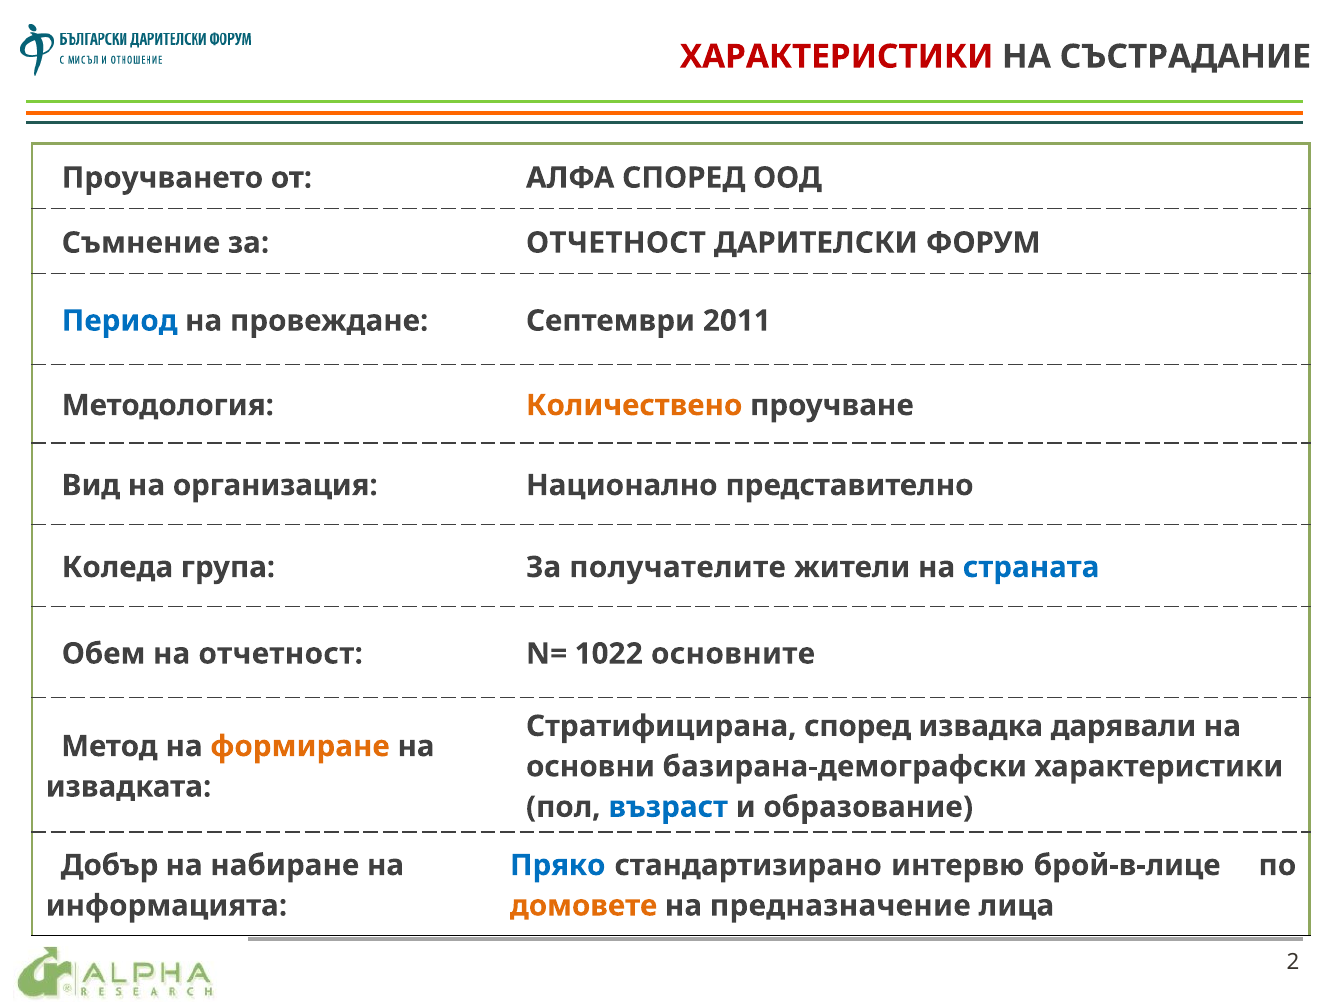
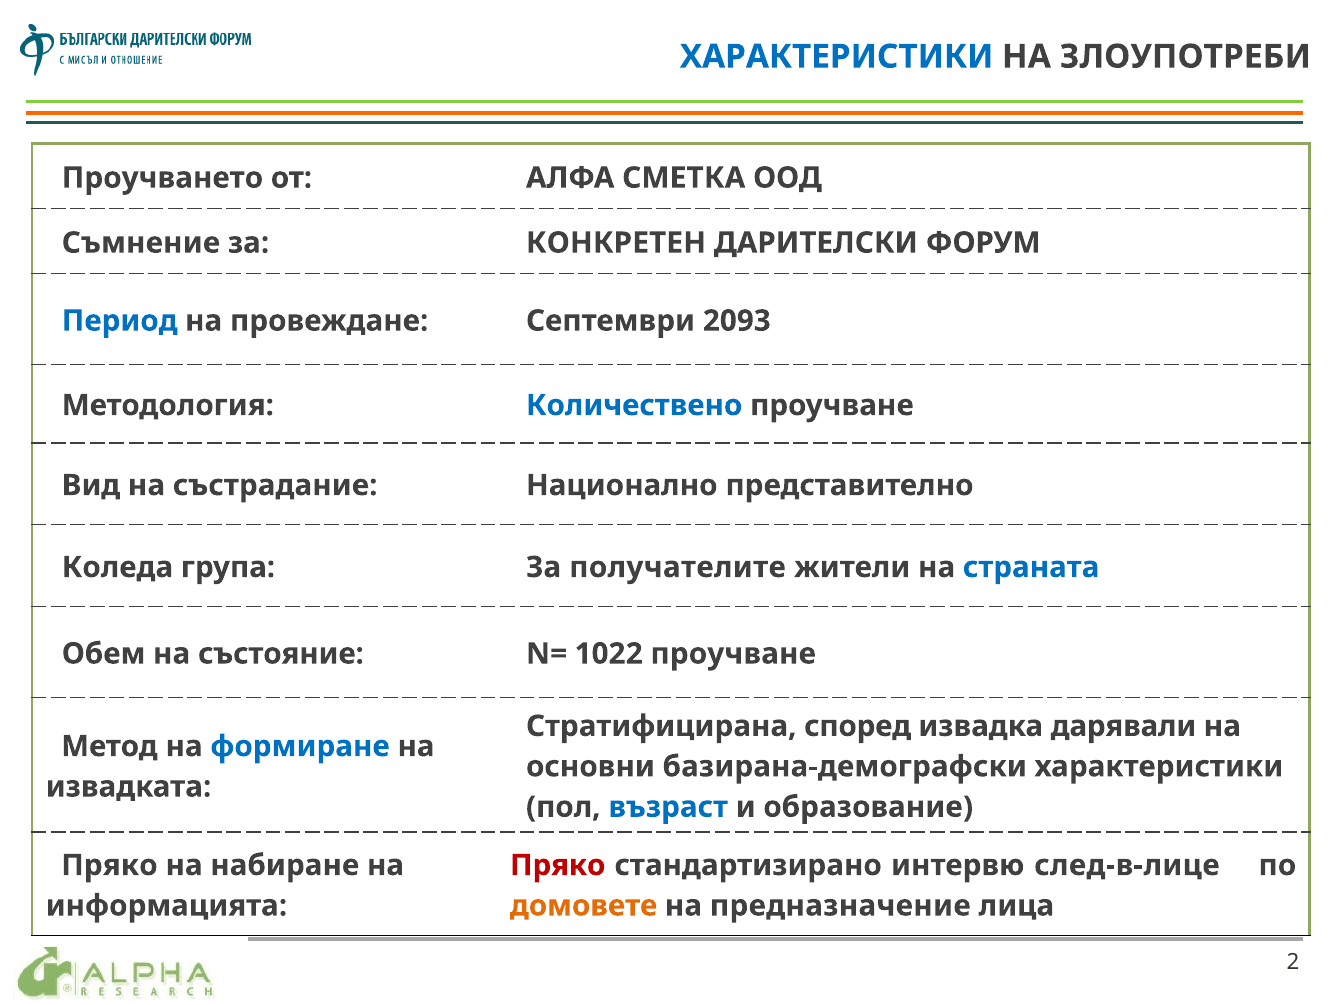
ХАРАКТЕРИСТИКИ at (837, 57) colour: red -> blue
СЪСТРАДАНИЕ: СЪСТРАДАНИЕ -> ЗЛОУПОТРЕБИ
АЛФА СПОРЕД: СПОРЕД -> СМЕТКА
за ОТЧЕТНОСТ: ОТЧЕТНОСТ -> КОНКРЕТЕН
2011: 2011 -> 2093
Количествено colour: orange -> blue
организация: организация -> състрадание
на отчетност: отчетност -> състояние
1022 основните: основните -> проучване
формиране colour: orange -> blue
Добър at (110, 865): Добър -> Пряко
Пряко at (558, 865) colour: blue -> red
брой-в-лице: брой-в-лице -> след-в-лице
